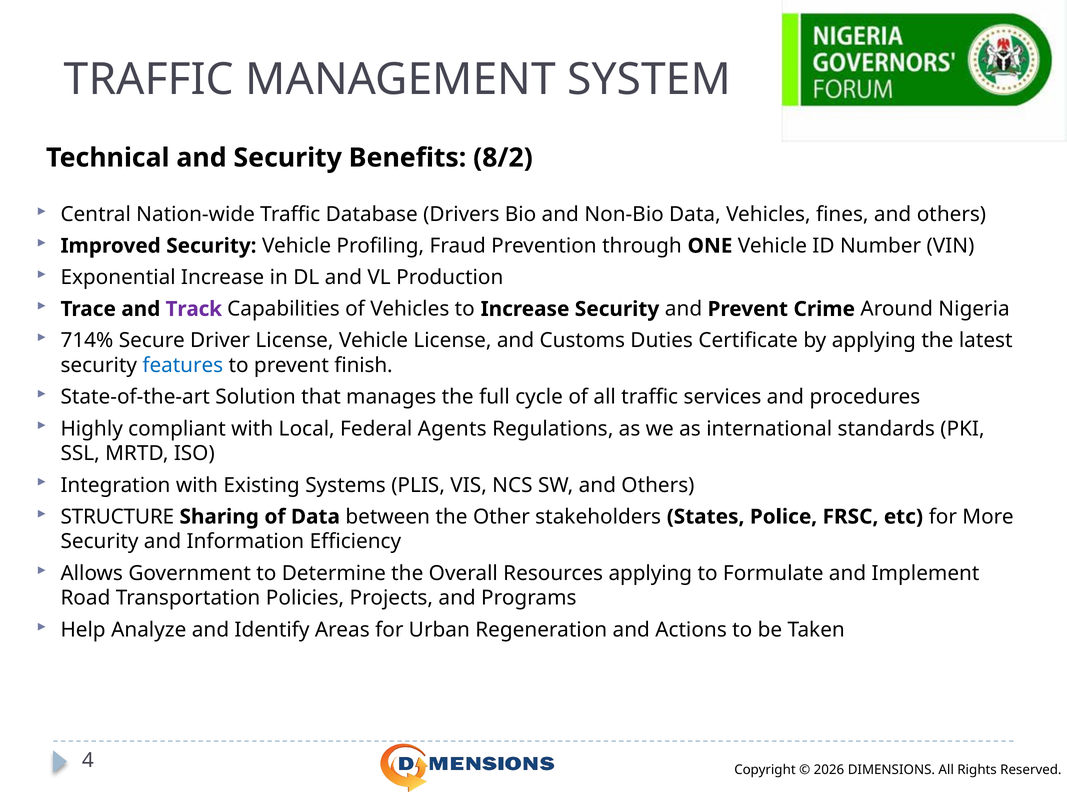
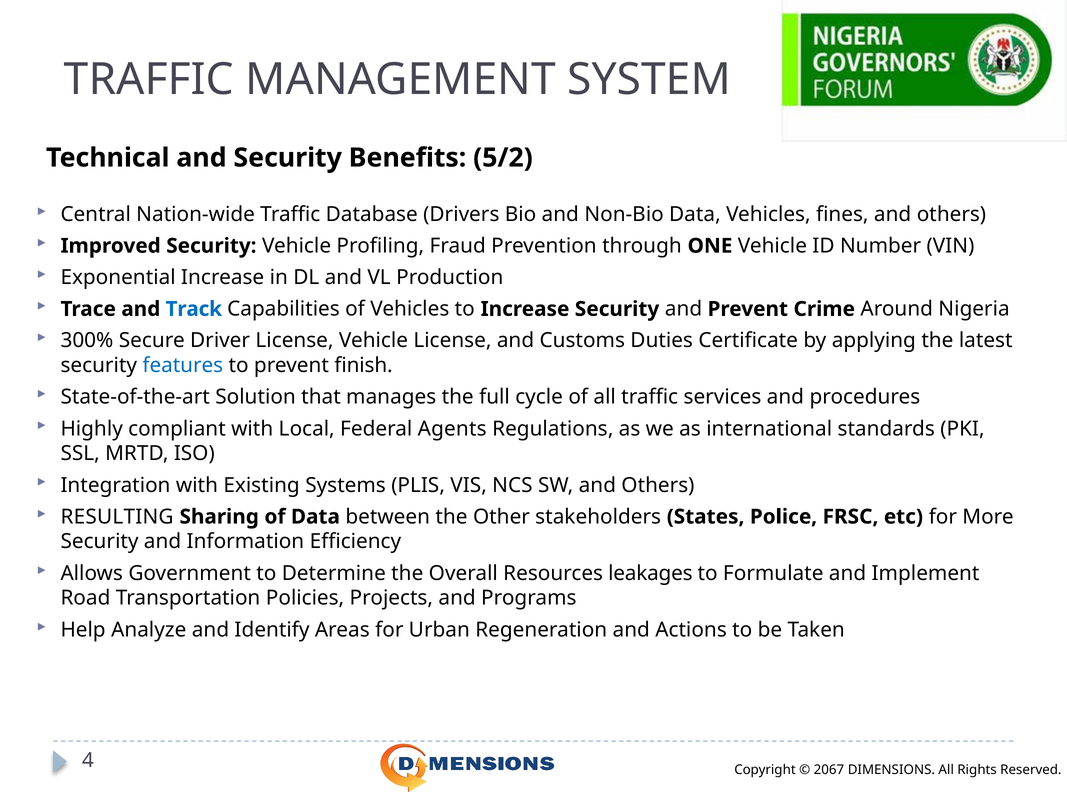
8/2: 8/2 -> 5/2
Track colour: purple -> blue
714%: 714% -> 300%
STRUCTURE: STRUCTURE -> RESULTING
Resources applying: applying -> leakages
2026: 2026 -> 2067
